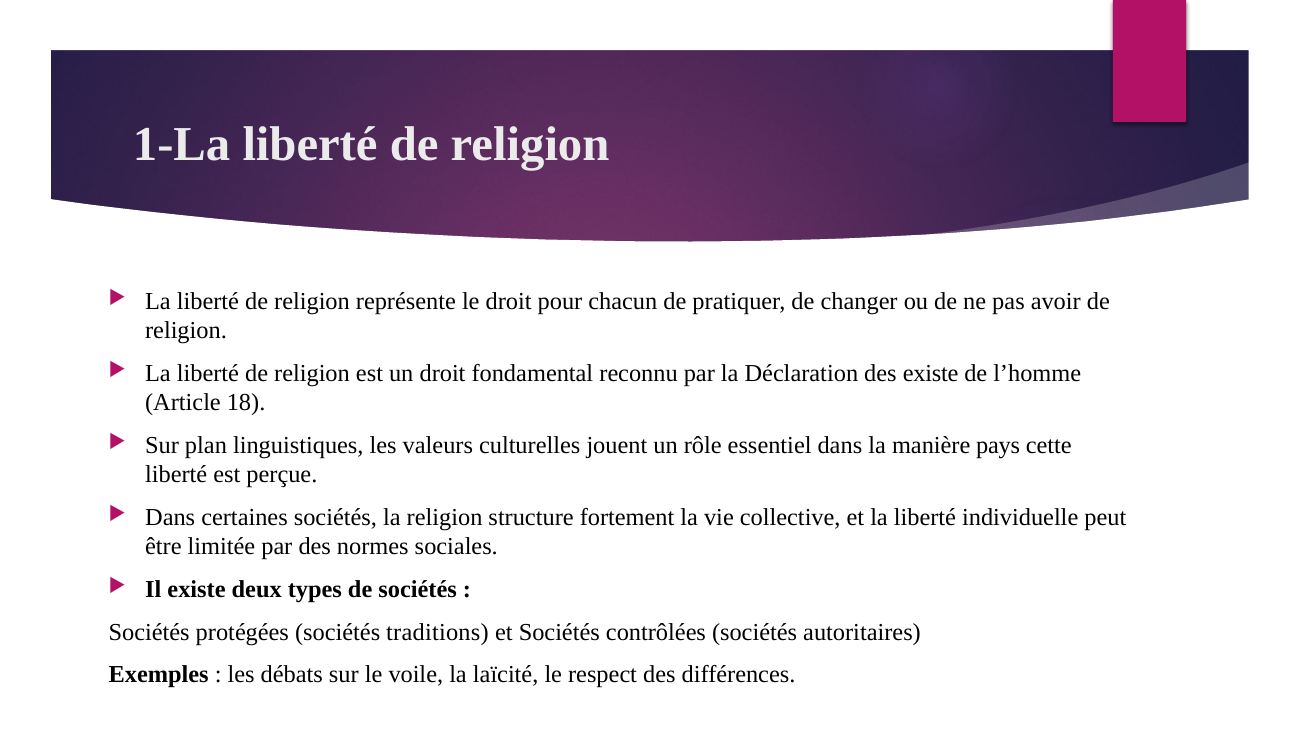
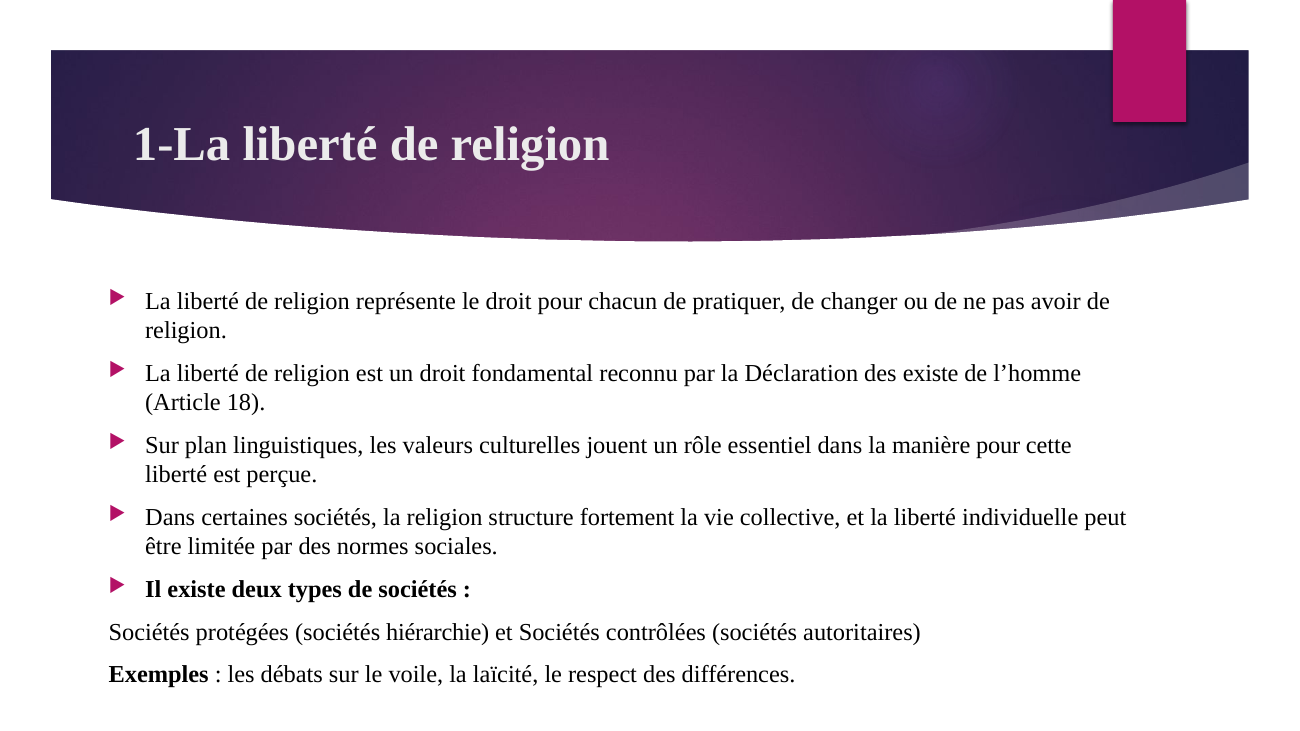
manière pays: pays -> pour
traditions: traditions -> hiérarchie
